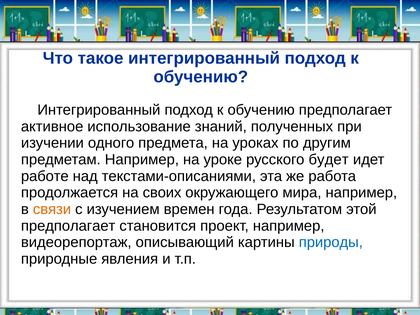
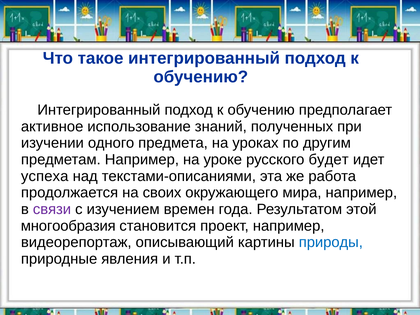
работе: работе -> успеха
связи colour: orange -> purple
предполагает at (68, 226): предполагает -> многообразия
